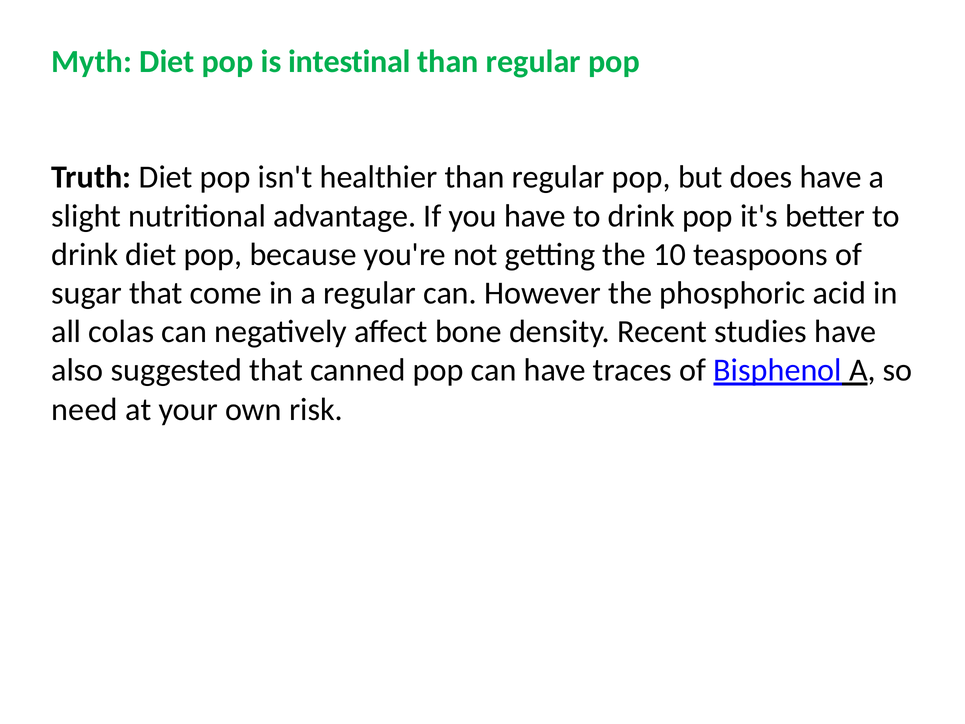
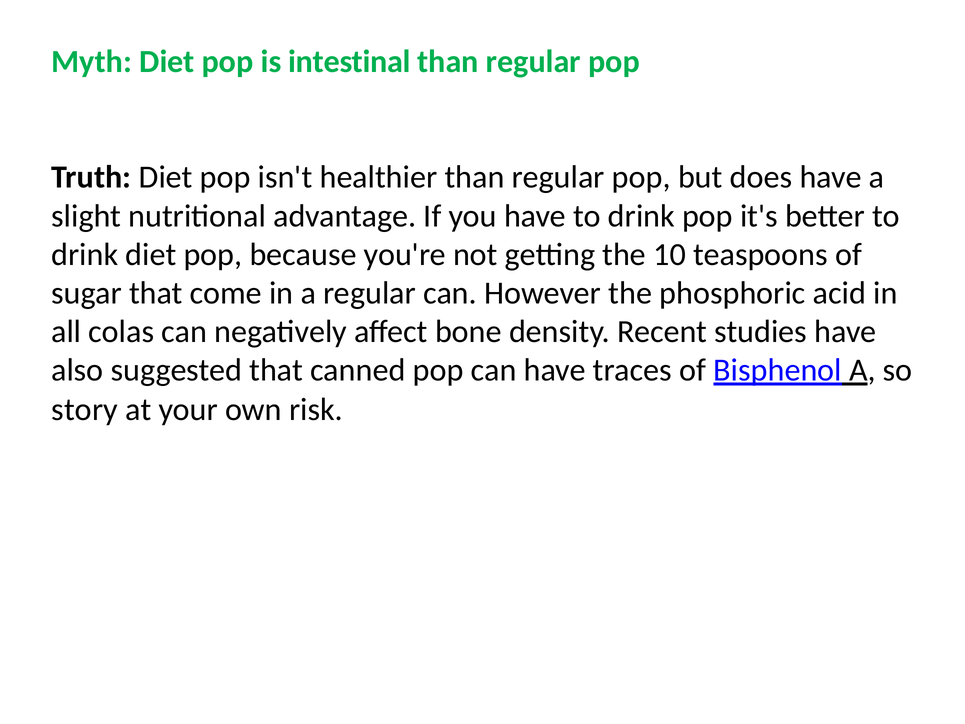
need: need -> story
